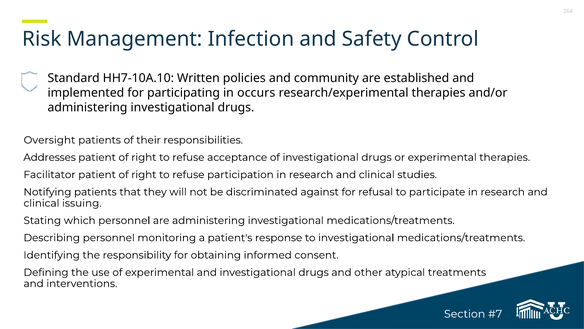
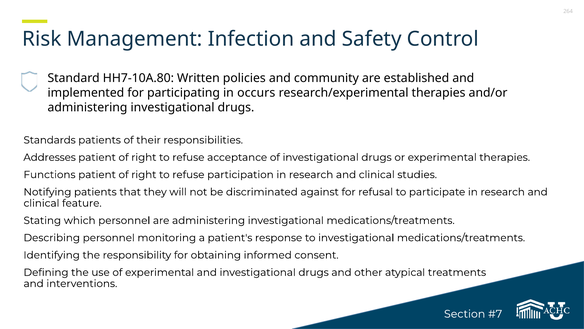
HH7-10A.10: HH7-10A.10 -> HH7-10A.80
Oversight: Oversight -> Standards
Facilitator: Facilitator -> Functions
issuing: issuing -> feature
